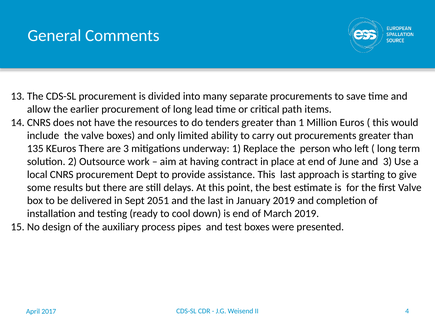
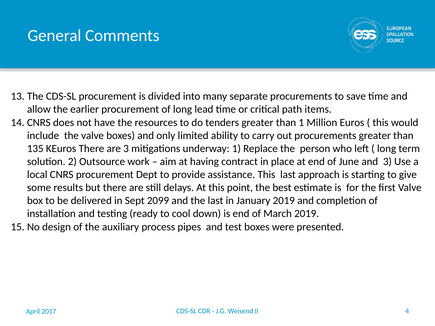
2051: 2051 -> 2099
